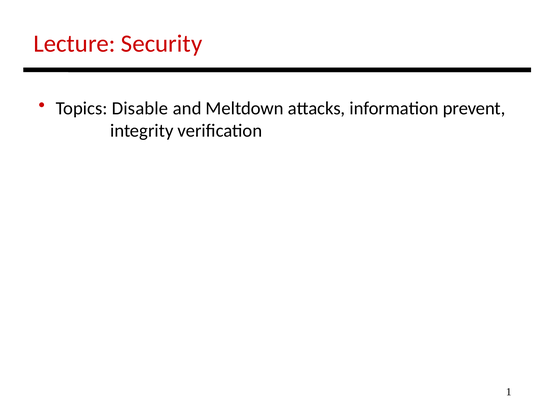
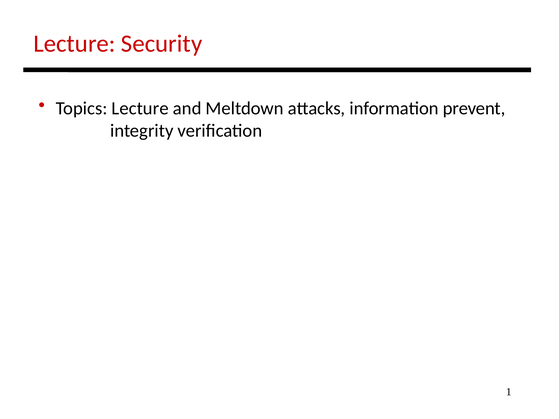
Topics Disable: Disable -> Lecture
